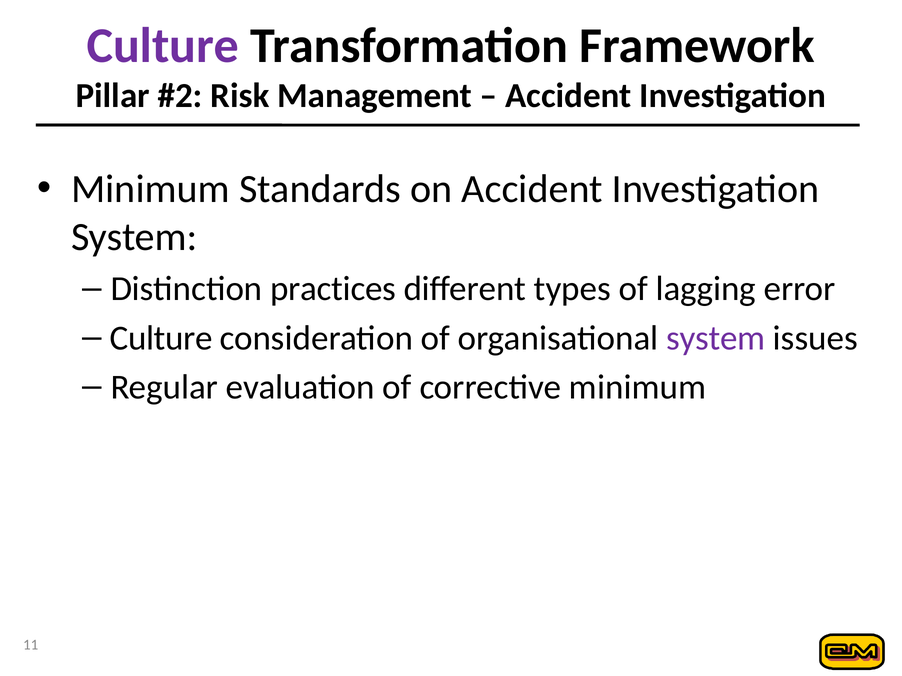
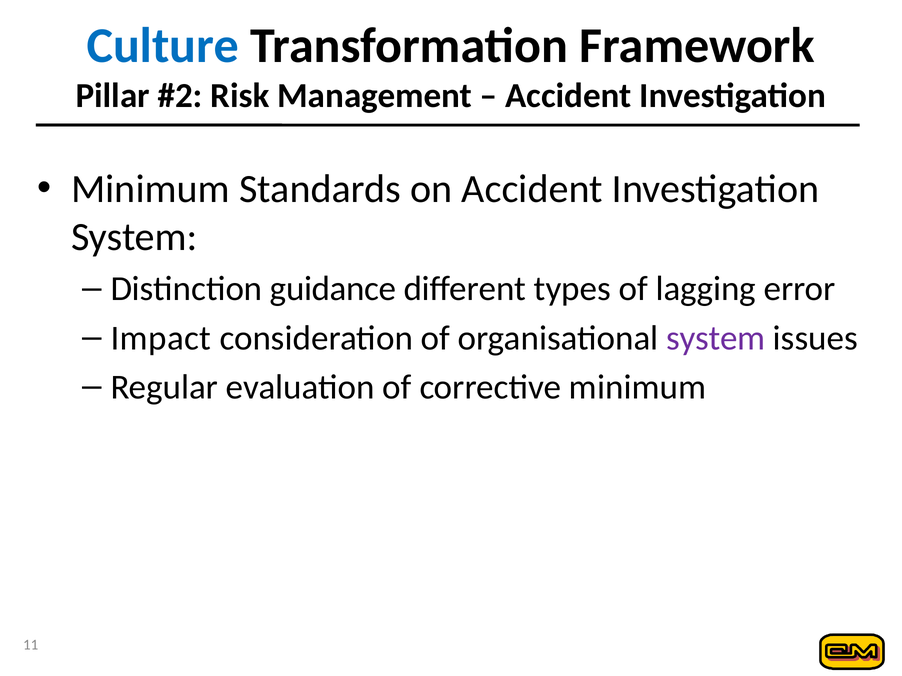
Culture at (163, 46) colour: purple -> blue
practices: practices -> guidance
Culture at (161, 338): Culture -> Impact
